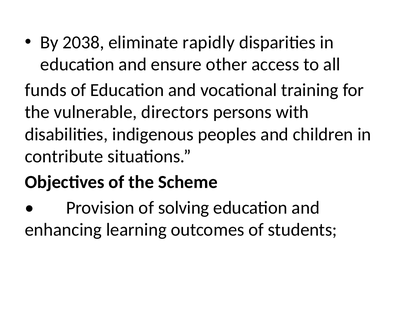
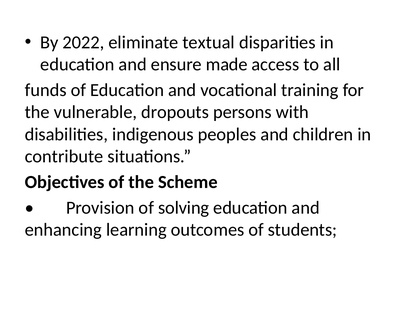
2038: 2038 -> 2022
rapidly: rapidly -> textual
other: other -> made
directors: directors -> dropouts
